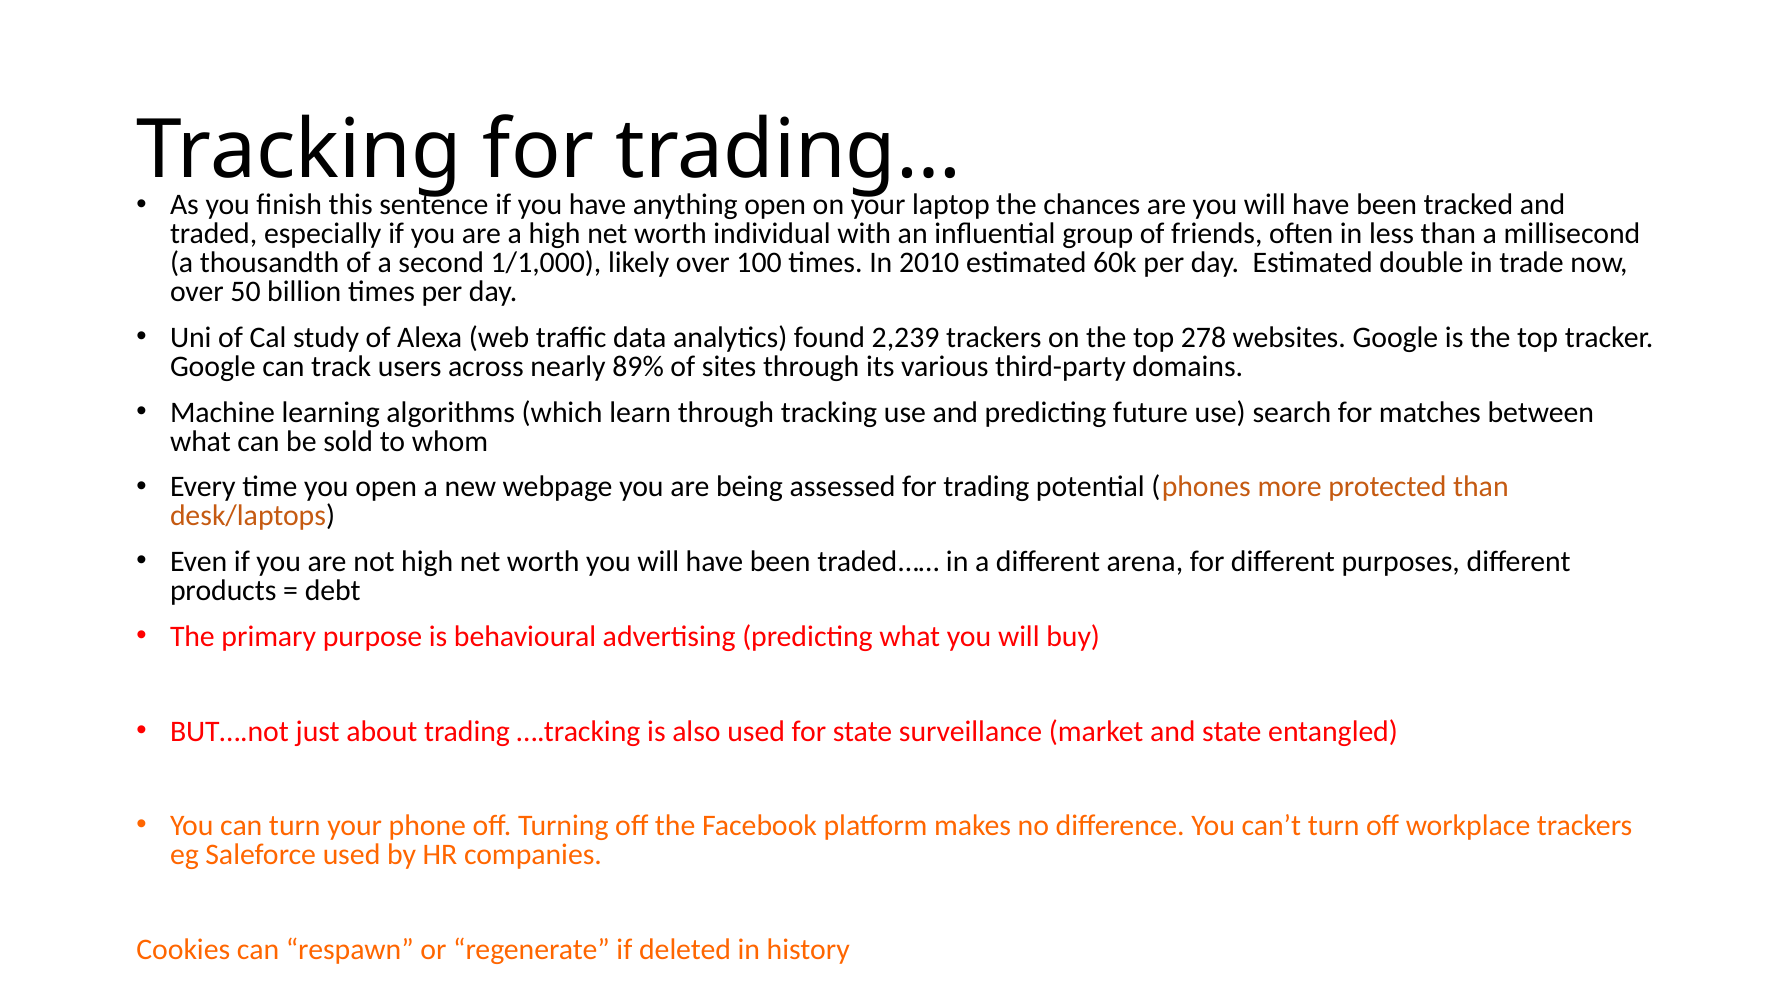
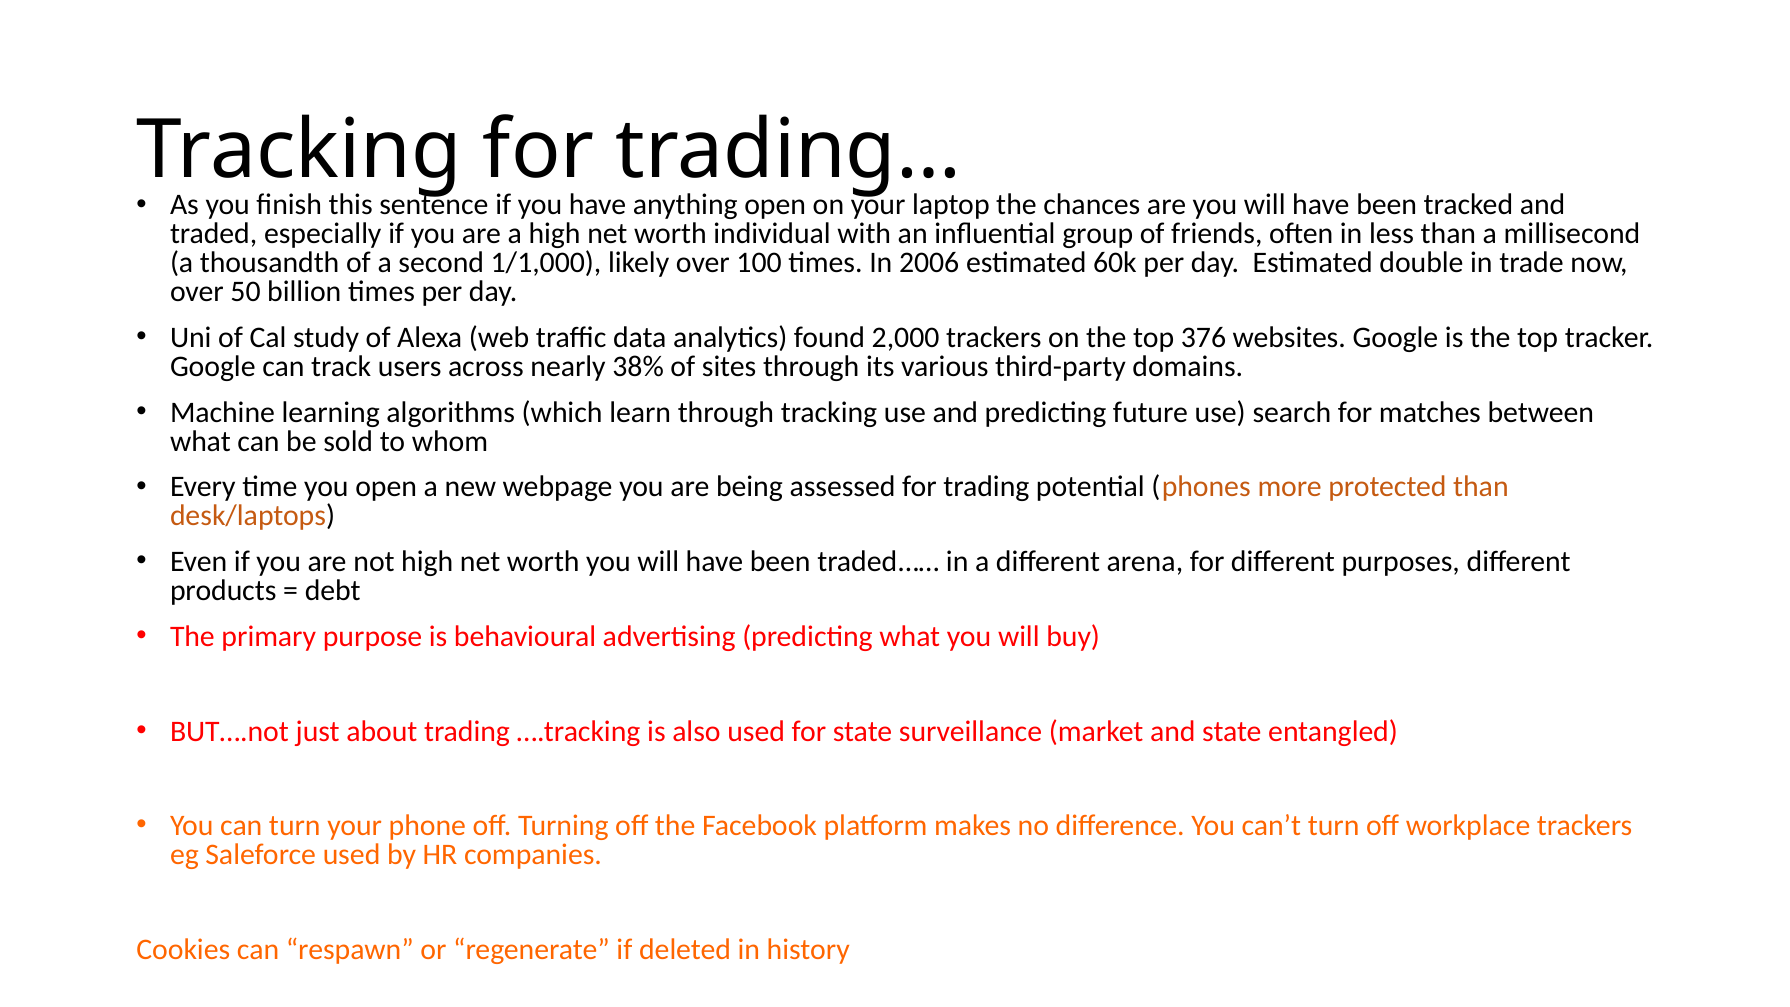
2010: 2010 -> 2006
2,239: 2,239 -> 2,000
278: 278 -> 376
89%: 89% -> 38%
